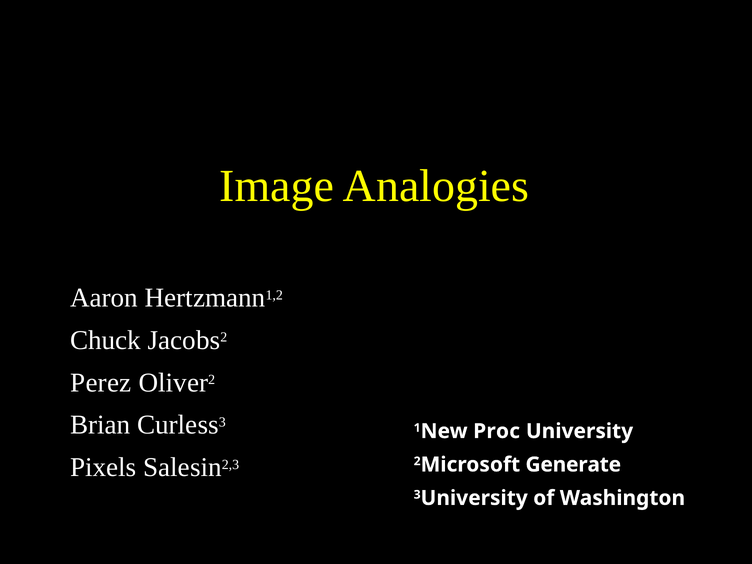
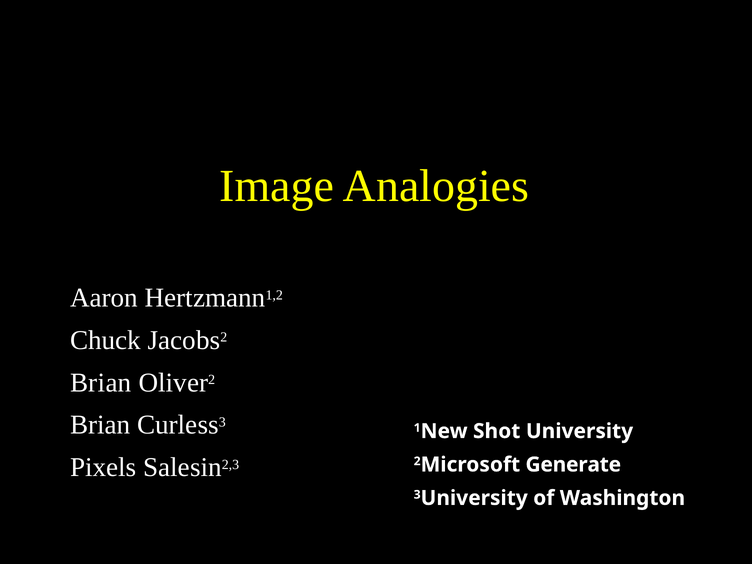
Perez at (101, 383): Perez -> Brian
Proc: Proc -> Shot
